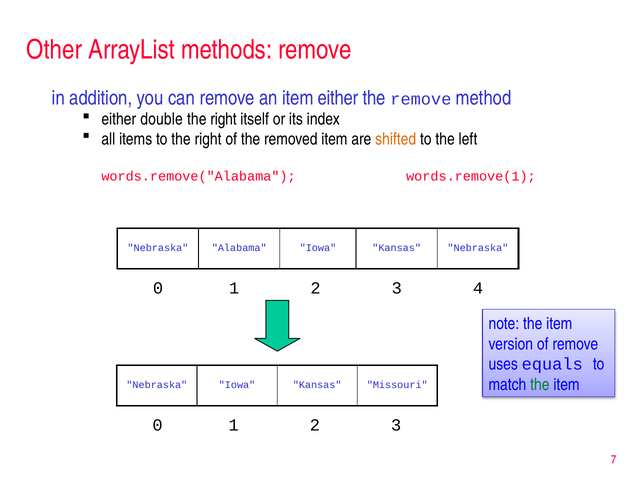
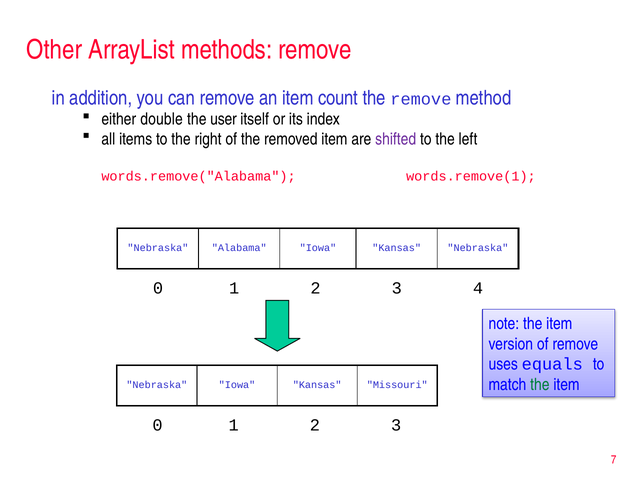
item either: either -> count
right at (223, 120): right -> user
shifted colour: orange -> purple
